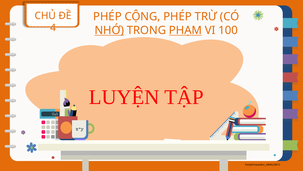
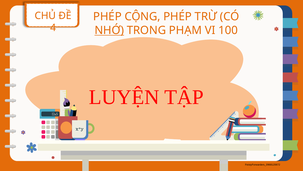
PHẠM underline: present -> none
